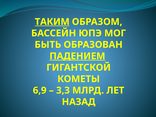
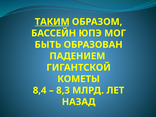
ПАДЕНИЕМ underline: present -> none
6,9: 6,9 -> 8,4
3,3: 3,3 -> 8,3
